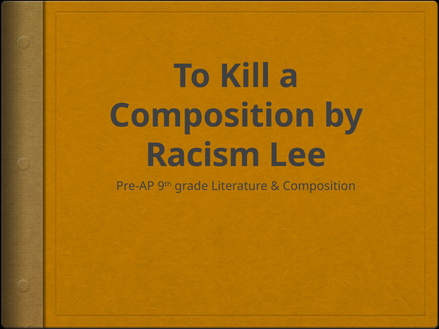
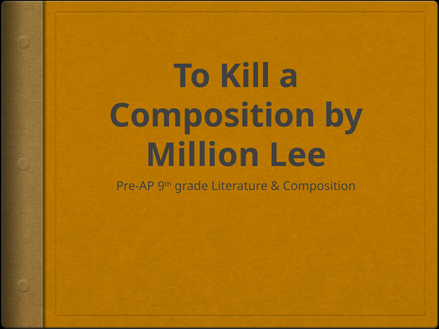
Racism: Racism -> Million
